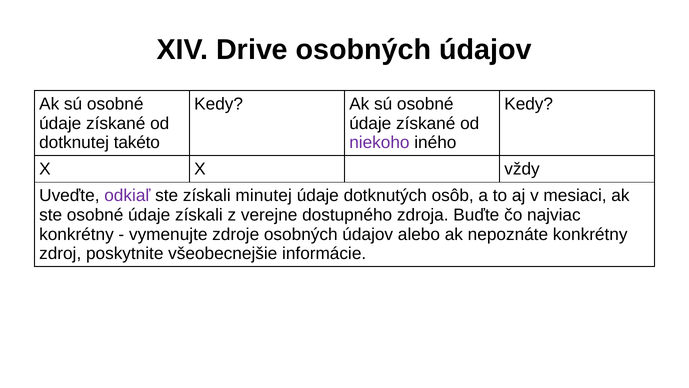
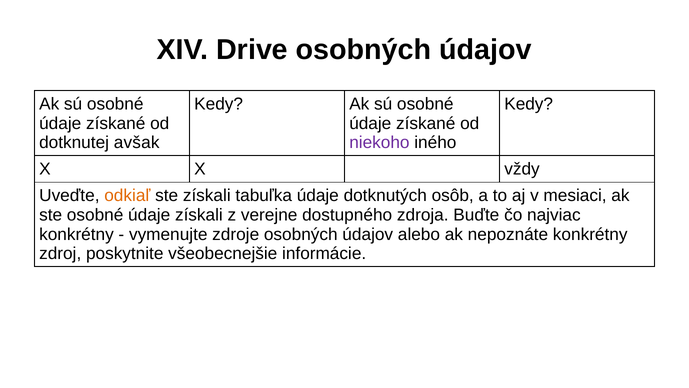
takéto: takéto -> avšak
odkiaľ colour: purple -> orange
minutej: minutej -> tabuľka
